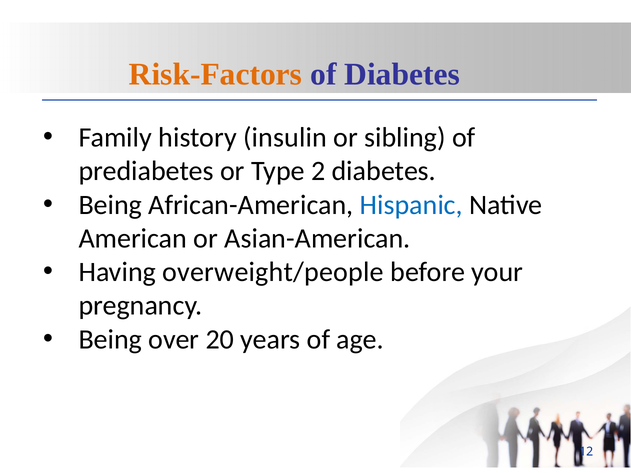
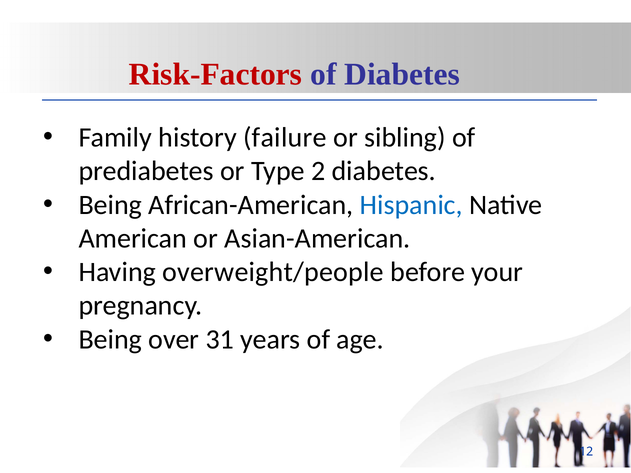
Risk-Factors colour: orange -> red
insulin: insulin -> failure
20: 20 -> 31
